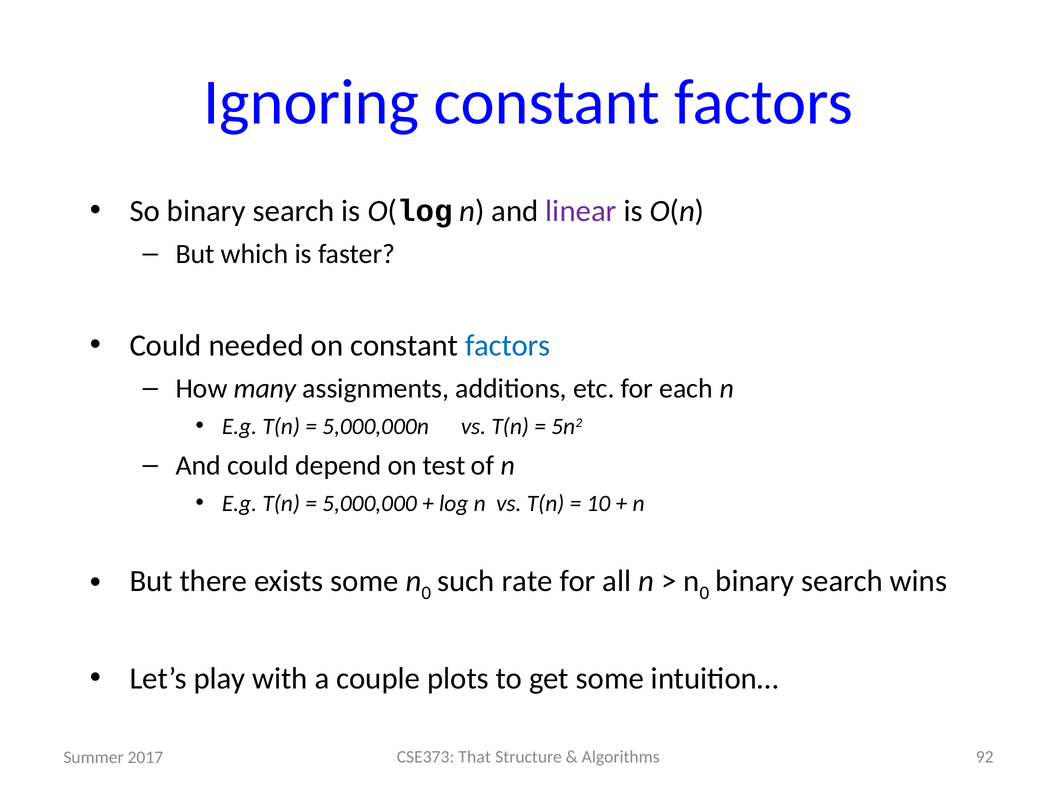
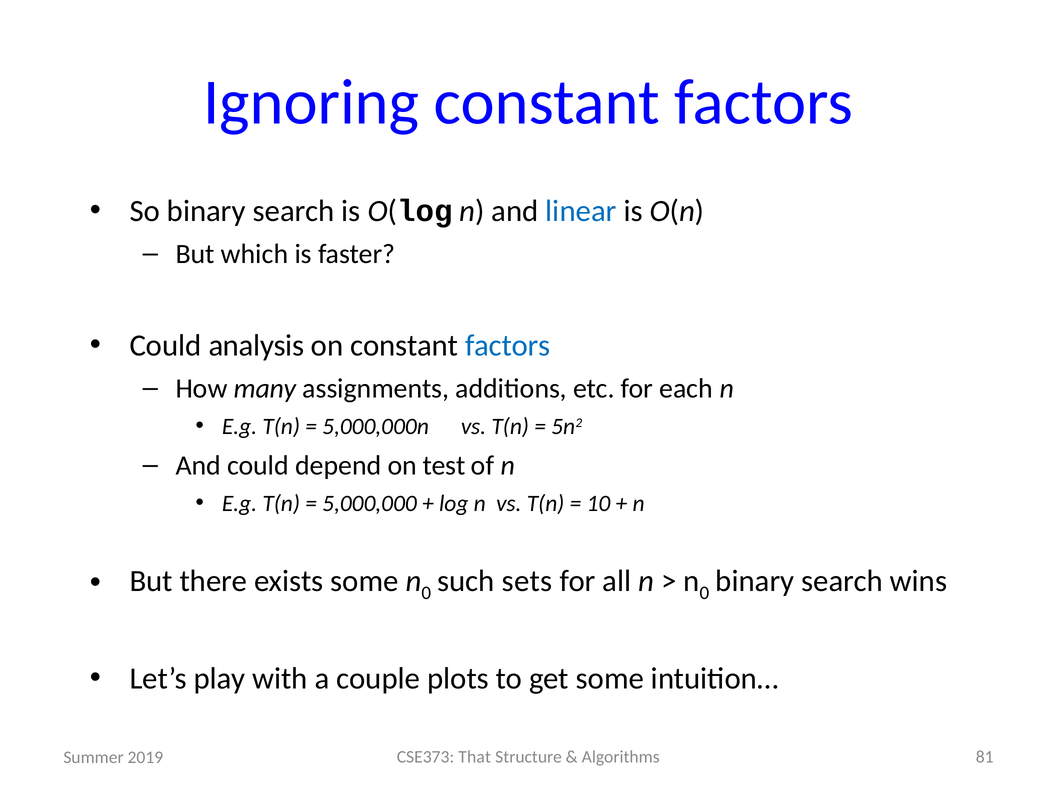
linear colour: purple -> blue
needed: needed -> analysis
rate: rate -> sets
92: 92 -> 81
2017: 2017 -> 2019
